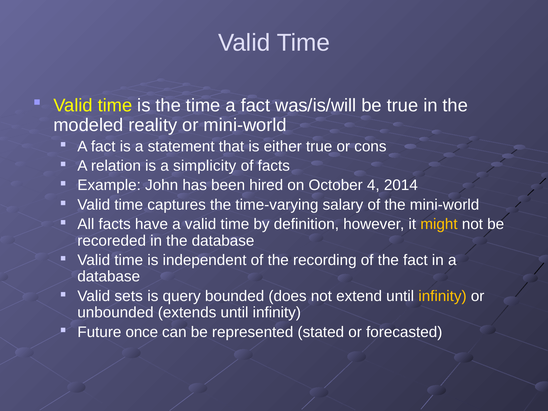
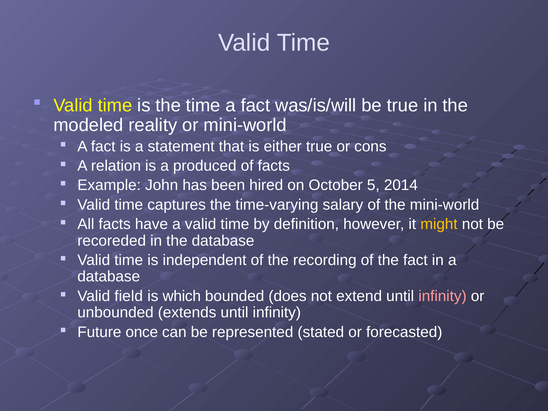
simplicity: simplicity -> produced
4: 4 -> 5
sets: sets -> field
query: query -> which
infinity at (442, 296) colour: yellow -> pink
